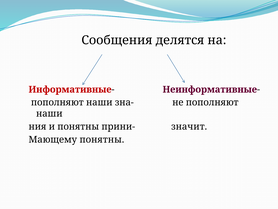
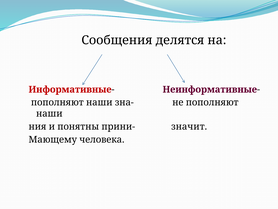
Мающему понятны: понятны -> человека
